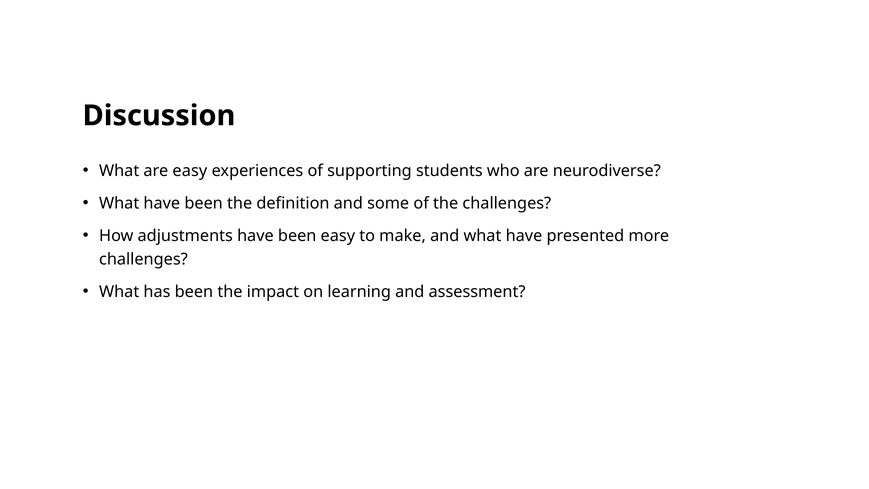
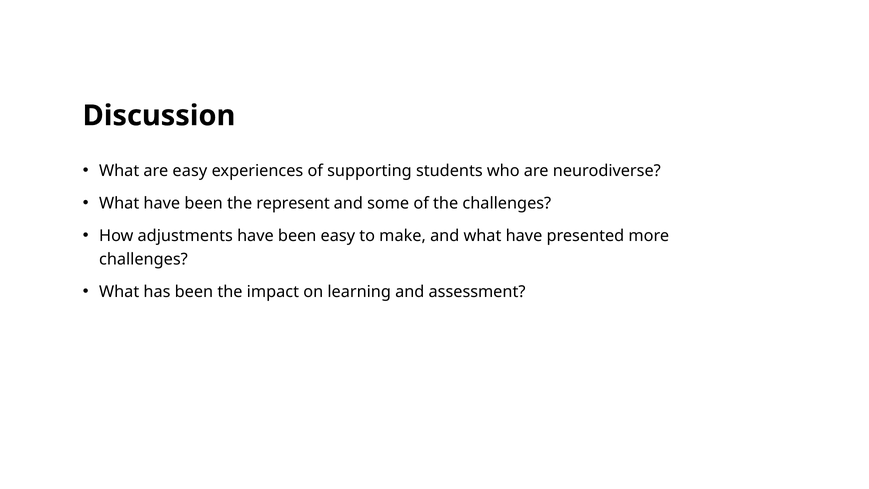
definition: definition -> represent
